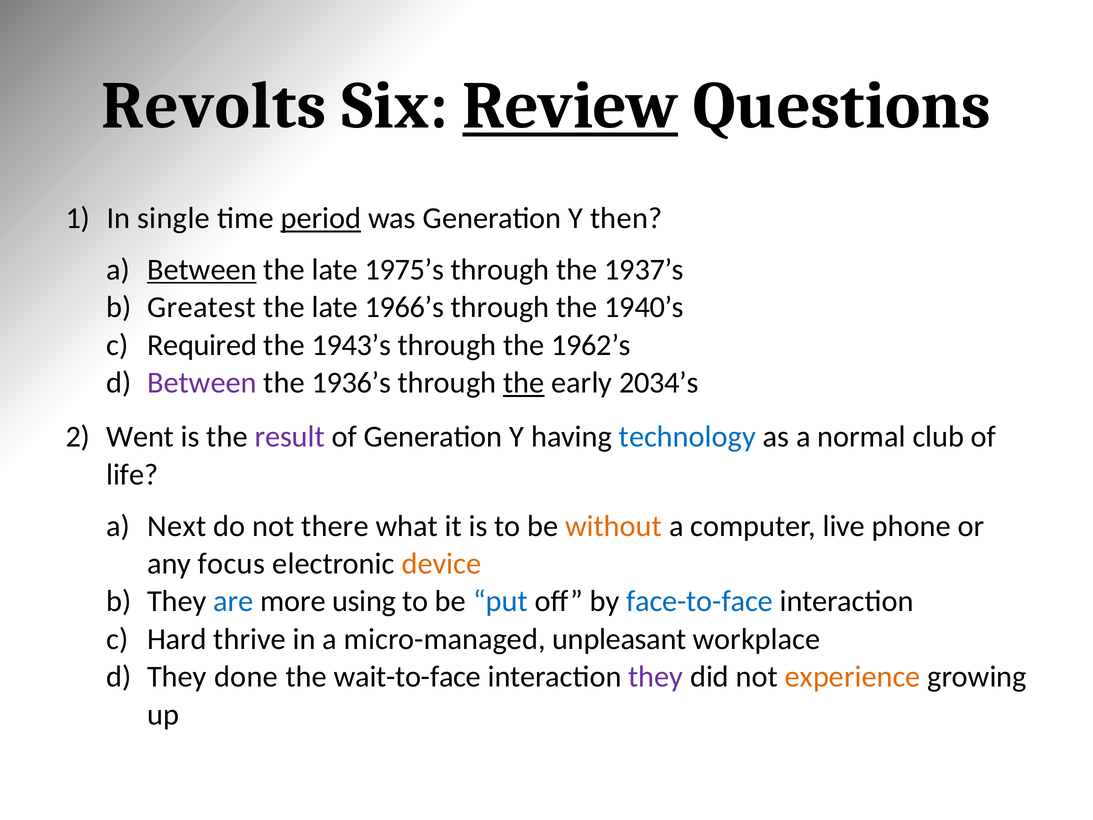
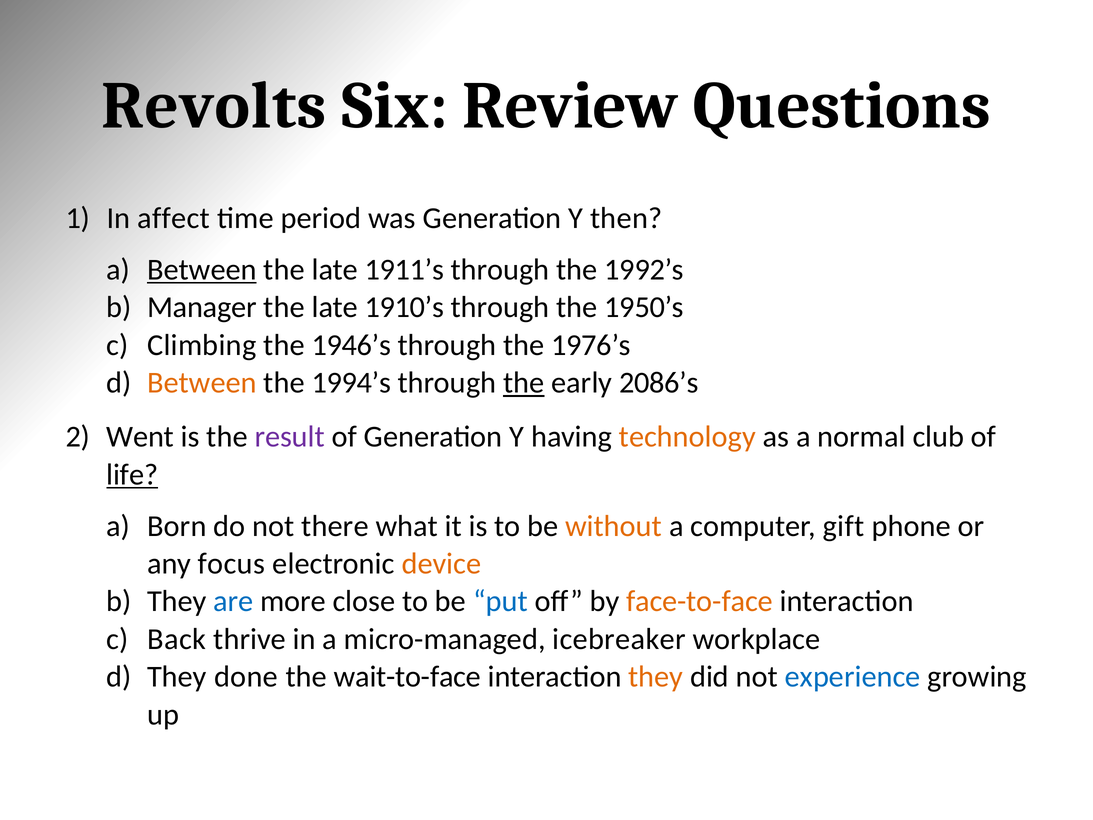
Review underline: present -> none
single: single -> affect
period underline: present -> none
1975’s: 1975’s -> 1911’s
1937’s: 1937’s -> 1992’s
Greatest: Greatest -> Manager
1966’s: 1966’s -> 1910’s
1940’s: 1940’s -> 1950’s
Required: Required -> Climbing
1943’s: 1943’s -> 1946’s
1962’s: 1962’s -> 1976’s
Between at (202, 383) colour: purple -> orange
1936’s: 1936’s -> 1994’s
2034’s: 2034’s -> 2086’s
technology colour: blue -> orange
life underline: none -> present
Next: Next -> Born
live: live -> gift
using: using -> close
face-to-face colour: blue -> orange
Hard: Hard -> Back
unpleasant: unpleasant -> icebreaker
they at (656, 677) colour: purple -> orange
experience colour: orange -> blue
